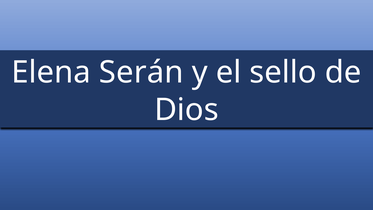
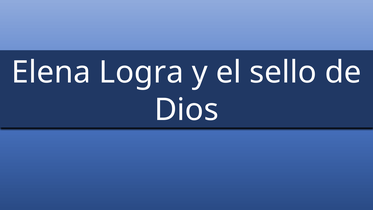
Serán: Serán -> Logra
